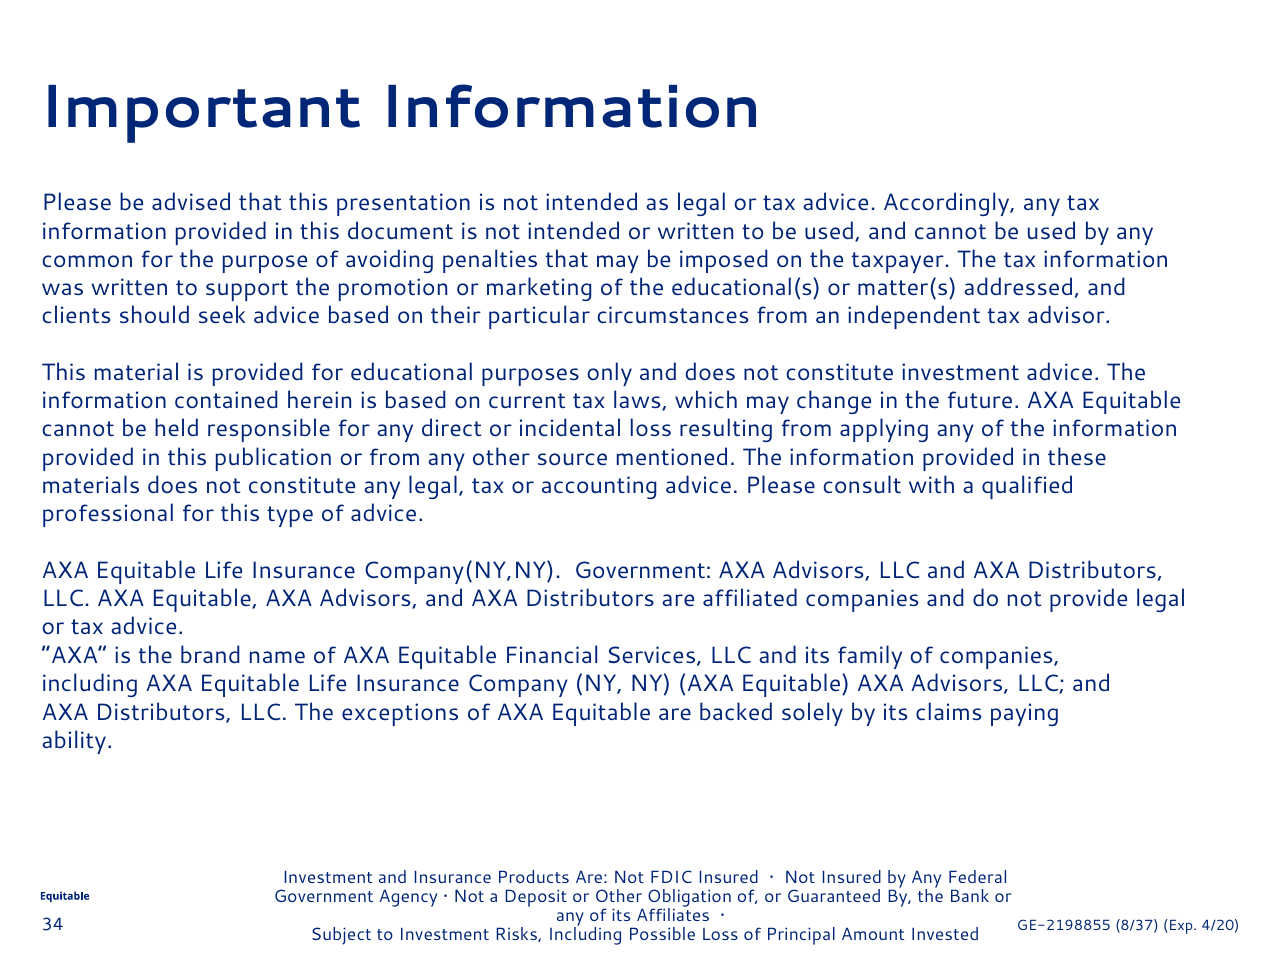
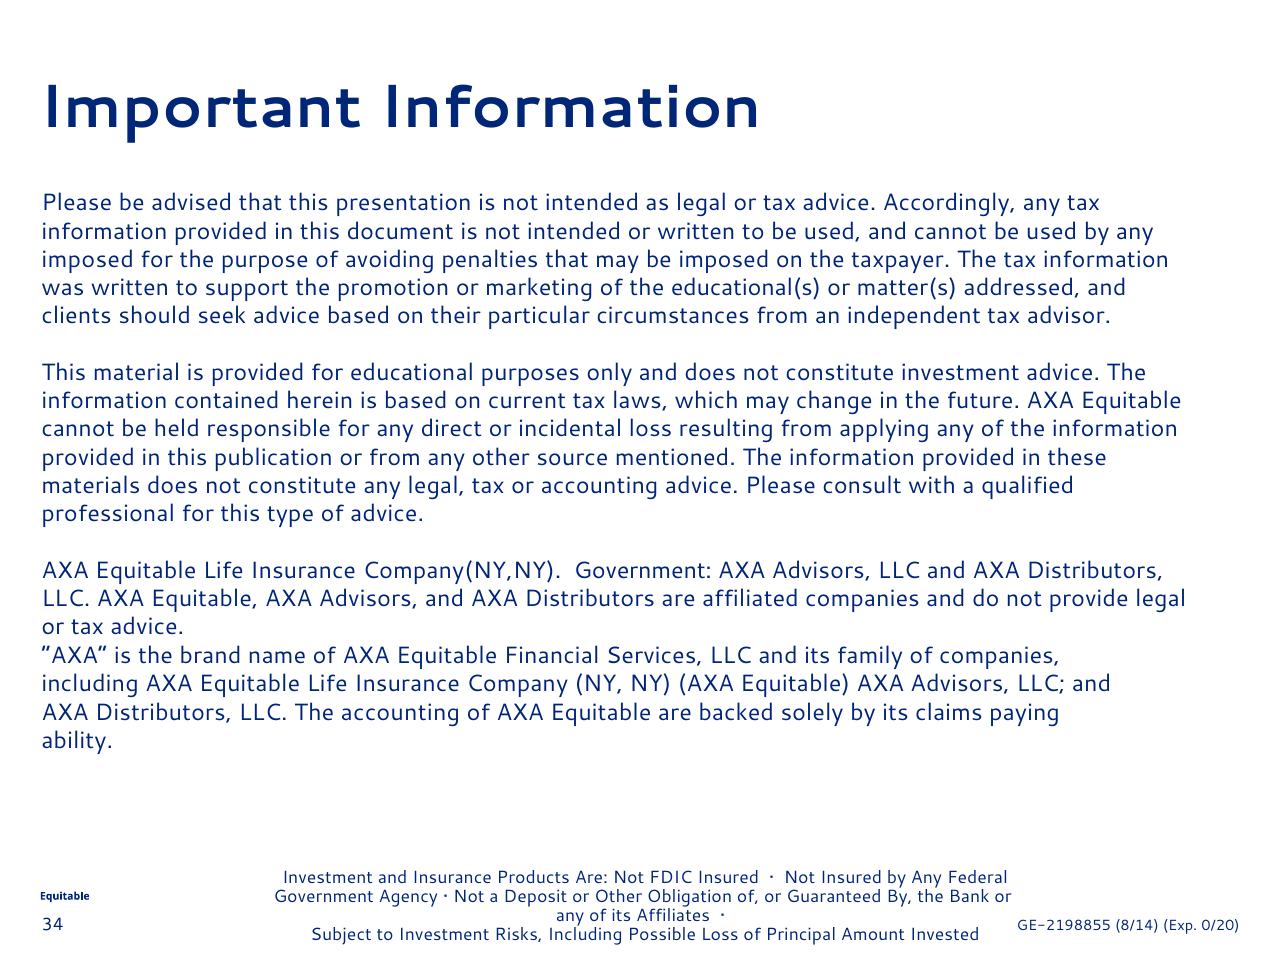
common at (88, 260): common -> imposed
The exceptions: exceptions -> accounting
8/37: 8/37 -> 8/14
4/20: 4/20 -> 0/20
